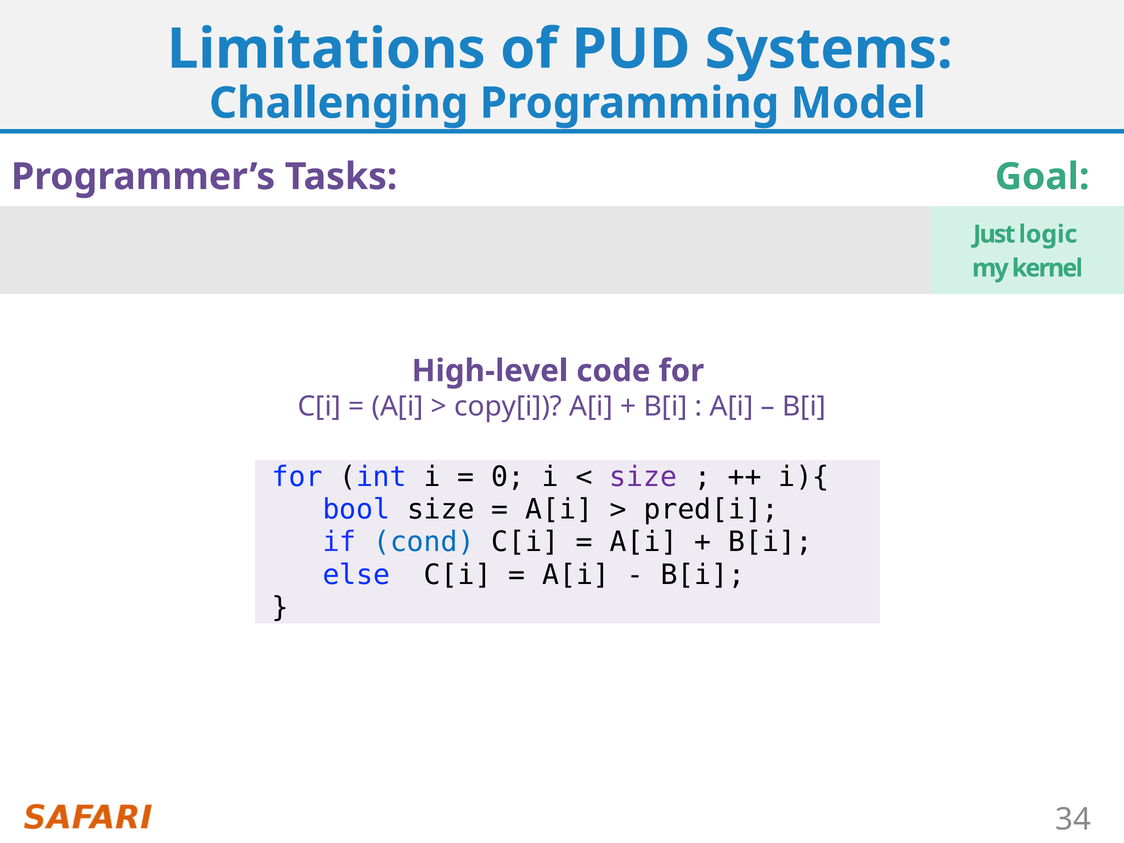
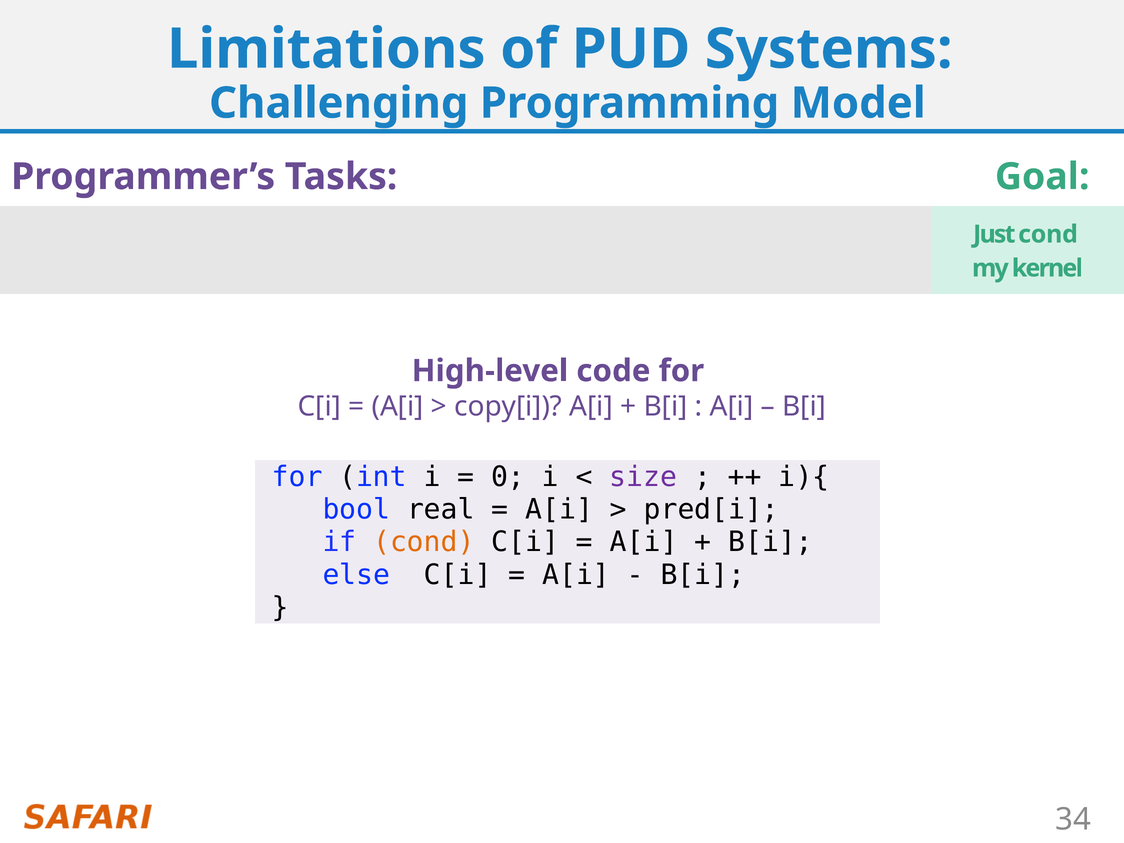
Just logic: logic -> cond
bool size: size -> real
cond at (424, 542) colour: blue -> orange
